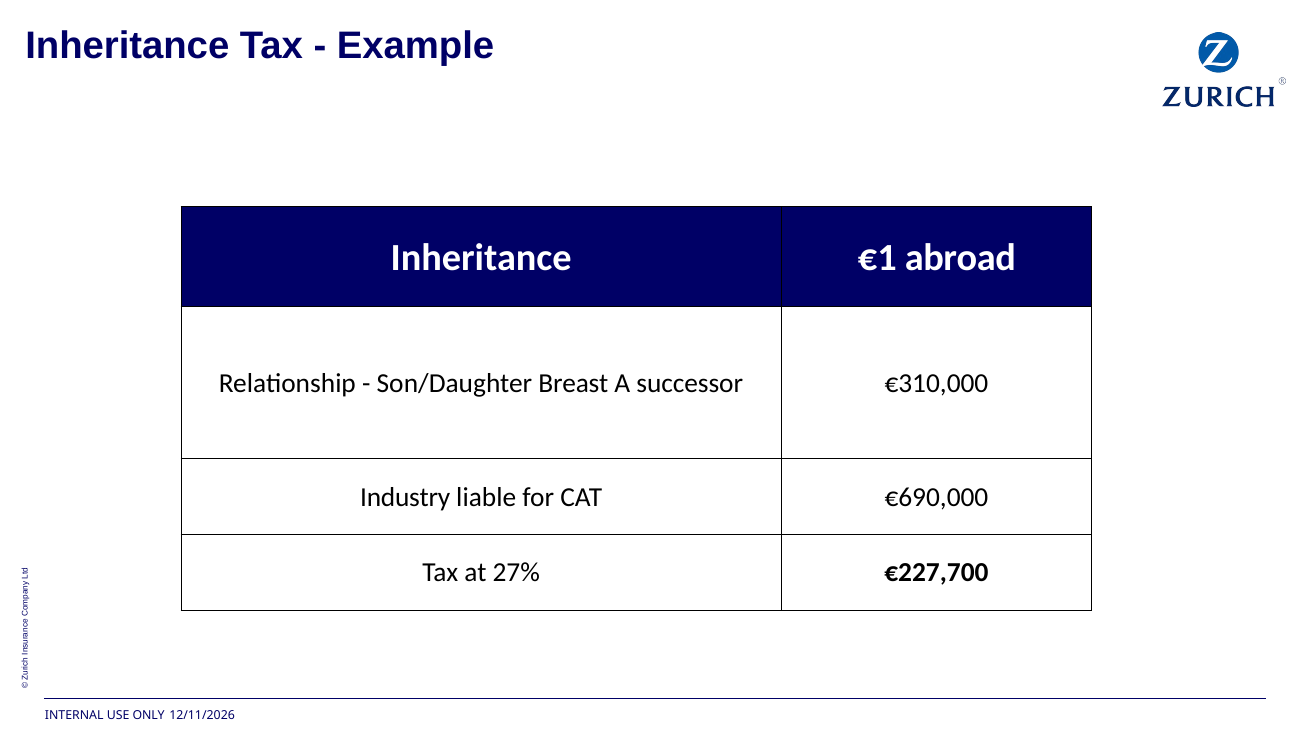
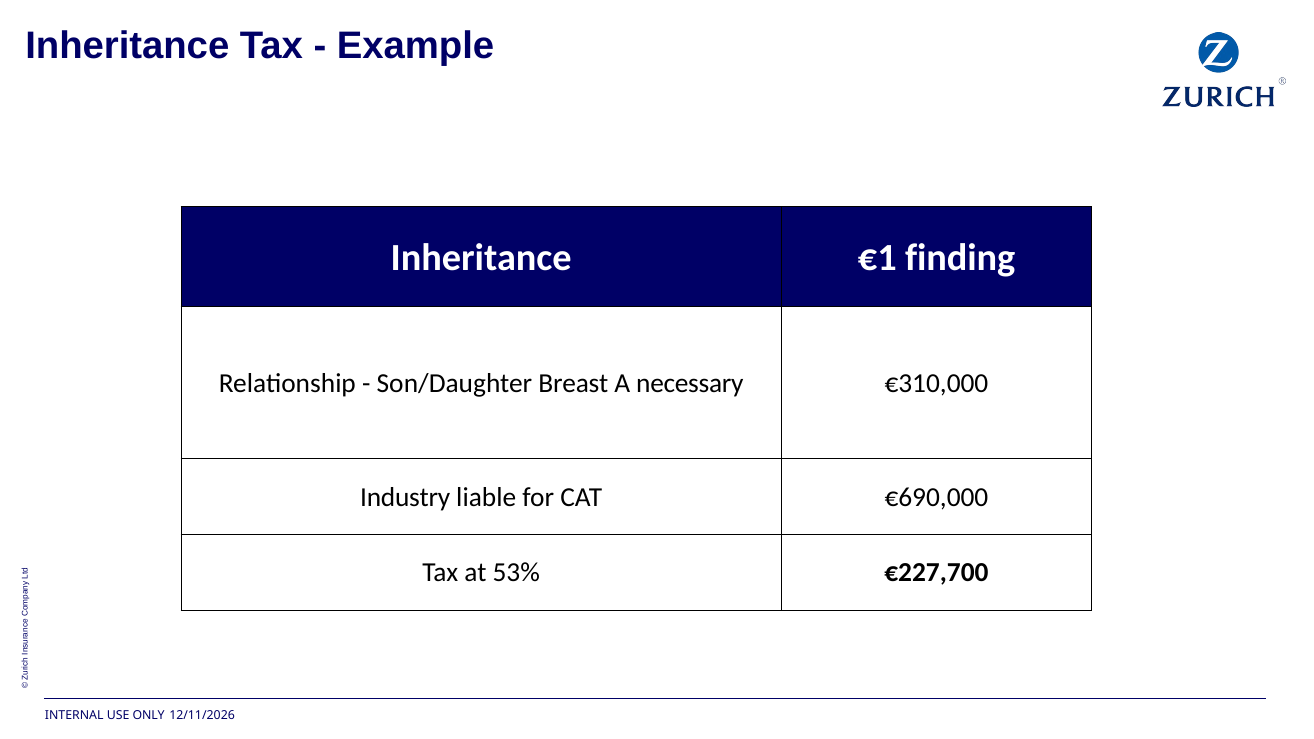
abroad: abroad -> finding
successor: successor -> necessary
27%: 27% -> 53%
